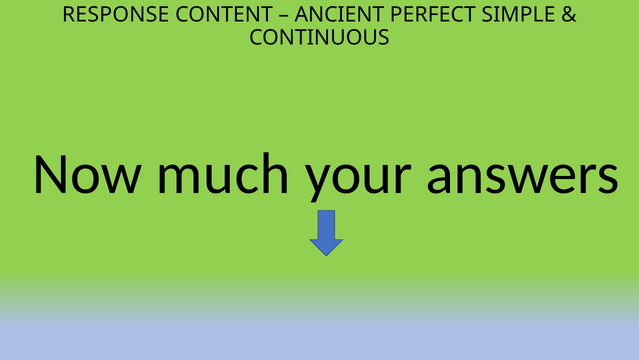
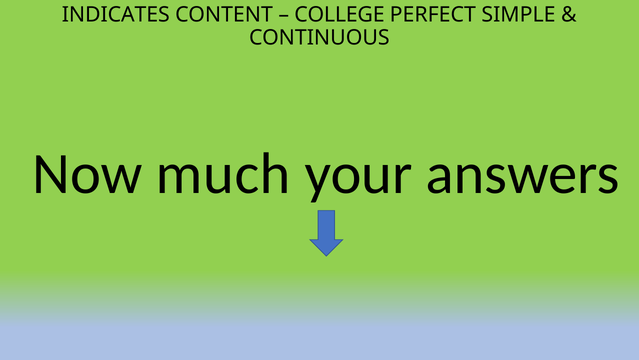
RESPONSE: RESPONSE -> INDICATES
ANCIENT: ANCIENT -> COLLEGE
